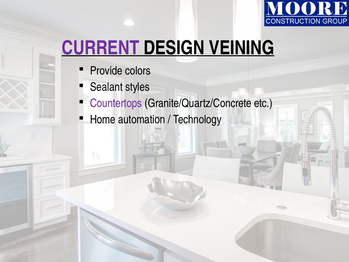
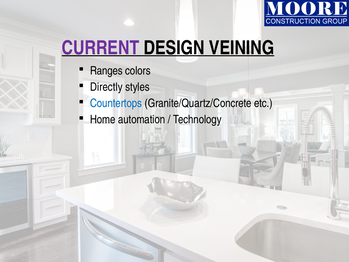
Provide: Provide -> Ranges
Sealant: Sealant -> Directly
Countertops colour: purple -> blue
